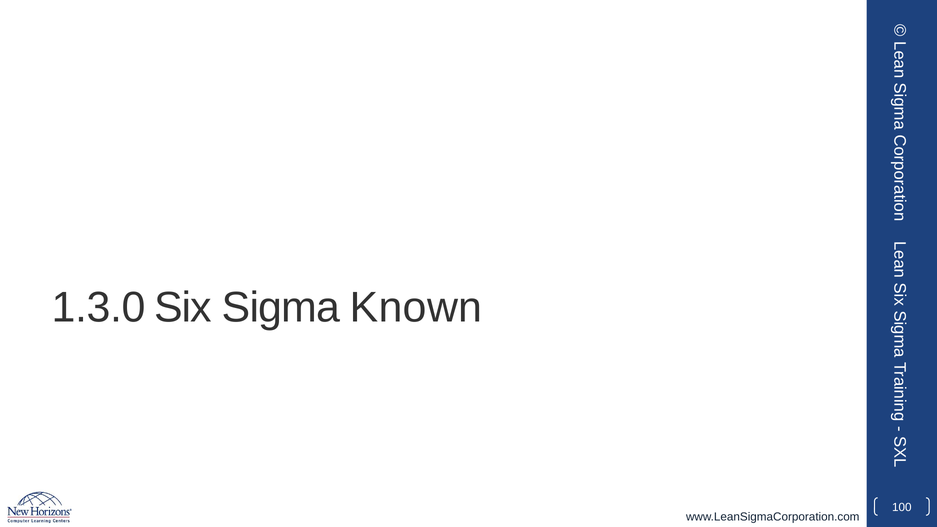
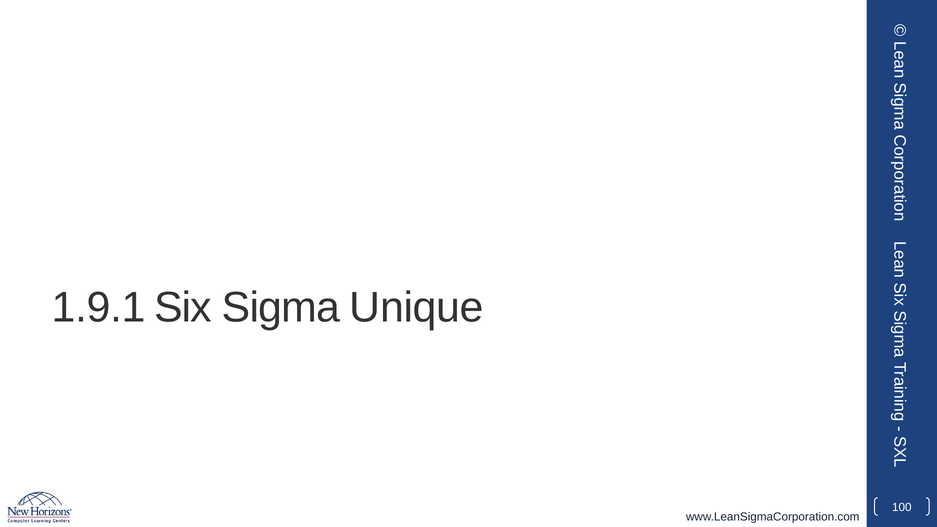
1.3.0: 1.3.0 -> 1.9.1
Known: Known -> Unique
